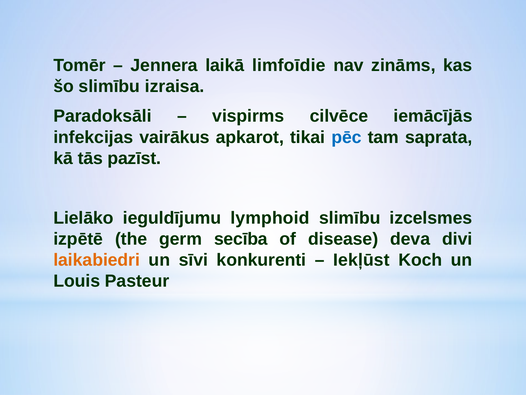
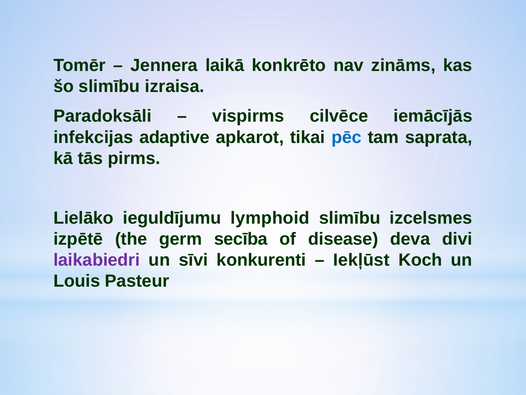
limfoīdie: limfoīdie -> konkrēto
vairākus: vairākus -> adaptive
pazīst: pazīst -> pirms
laikabiedri colour: orange -> purple
